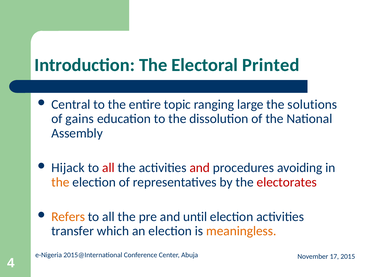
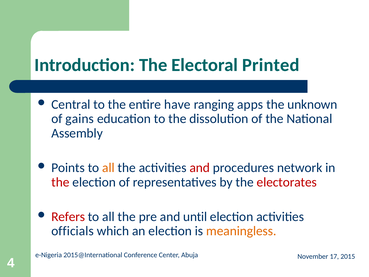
topic: topic -> have
large: large -> apps
solutions: solutions -> unknown
Hijack: Hijack -> Points
all at (108, 168) colour: red -> orange
avoiding: avoiding -> network
the at (60, 182) colour: orange -> red
Refers colour: orange -> red
transfer: transfer -> officials
